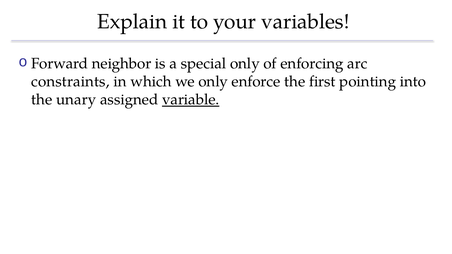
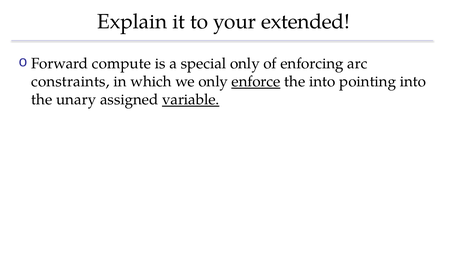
variables: variables -> extended
neighbor: neighbor -> compute
enforce underline: none -> present
the first: first -> into
